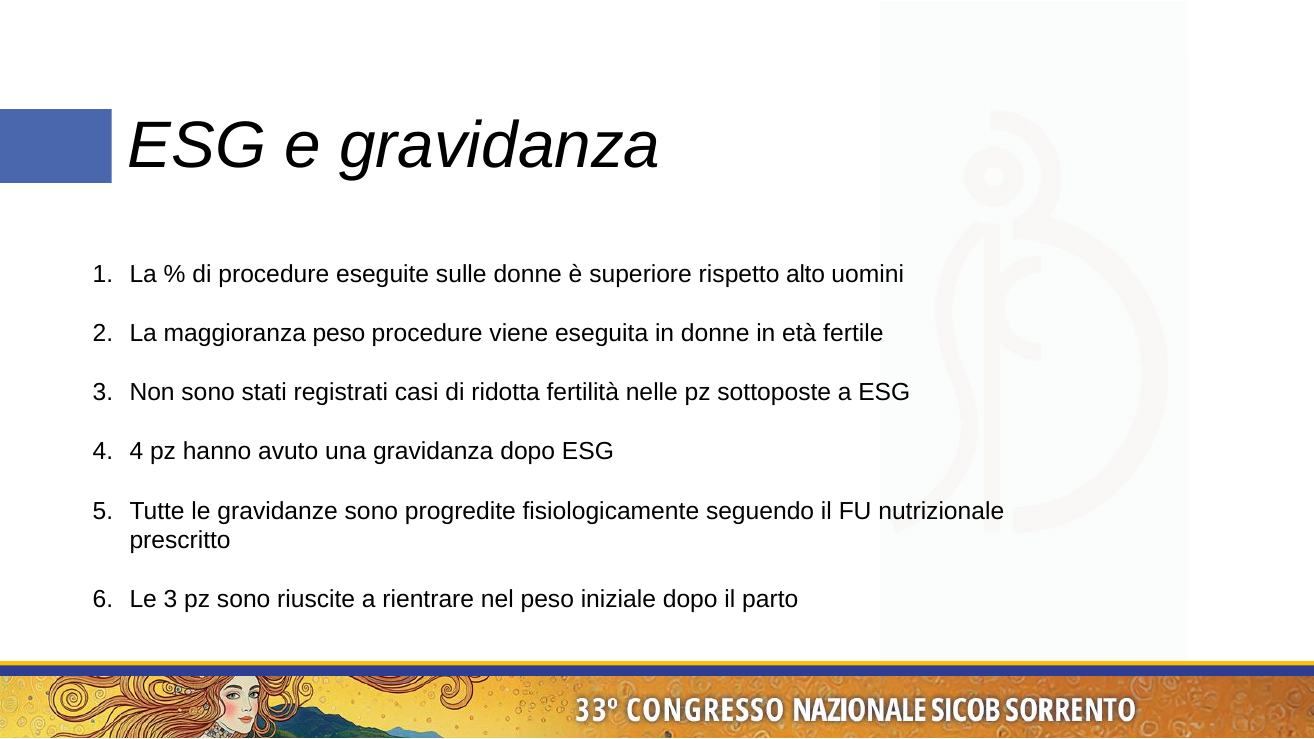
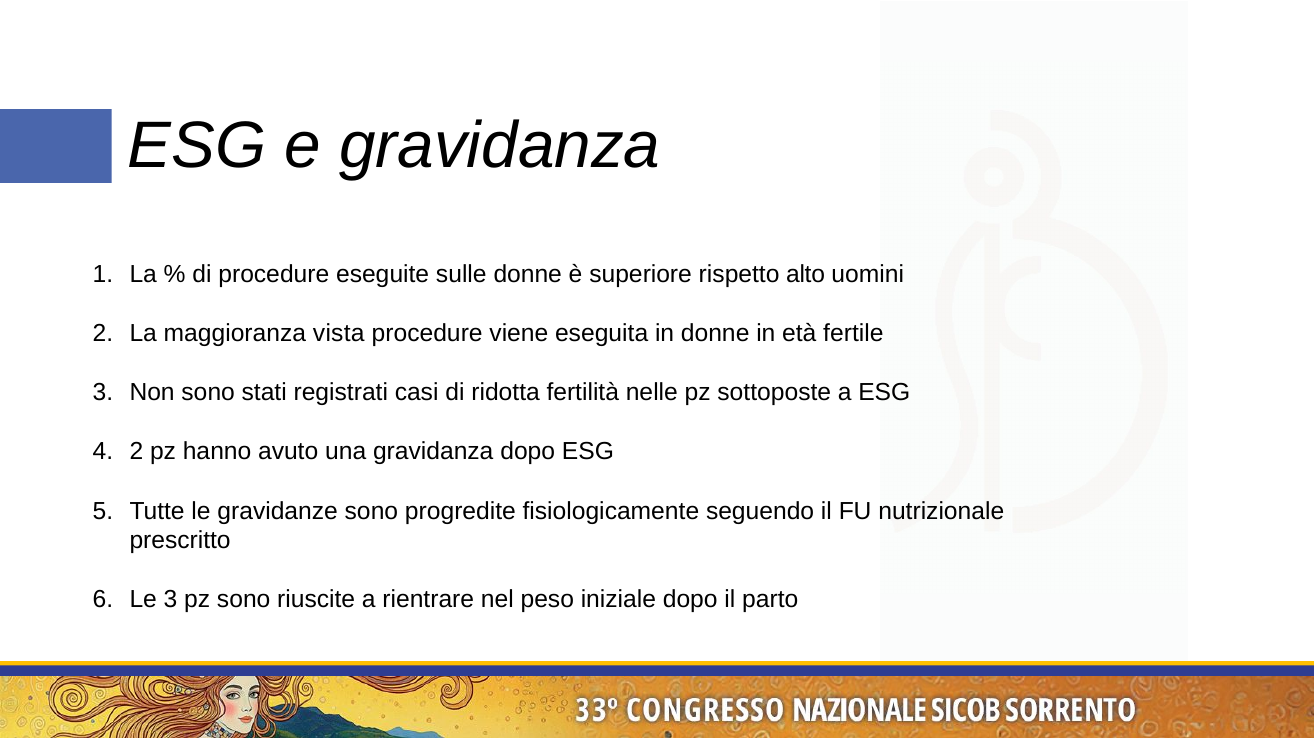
maggioranza peso: peso -> vista
4 at (136, 452): 4 -> 2
